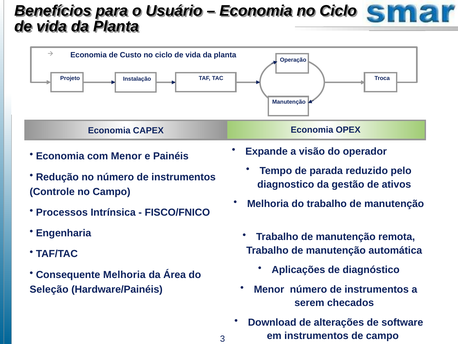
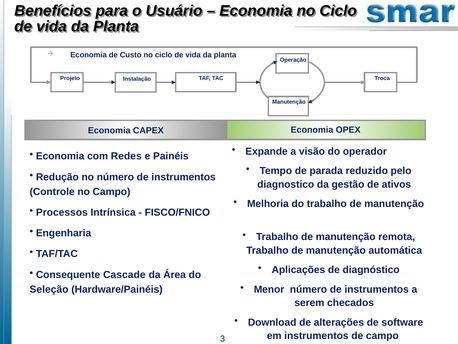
com Menor: Menor -> Redes
Consequente Melhoria: Melhoria -> Cascade
